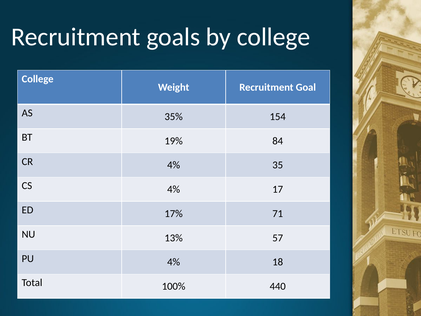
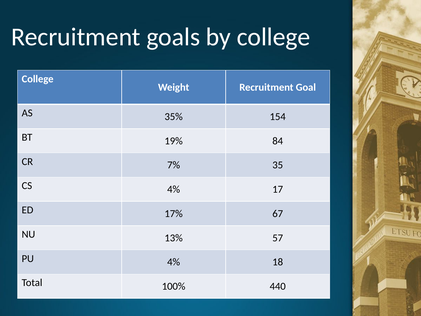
CR 4%: 4% -> 7%
71: 71 -> 67
